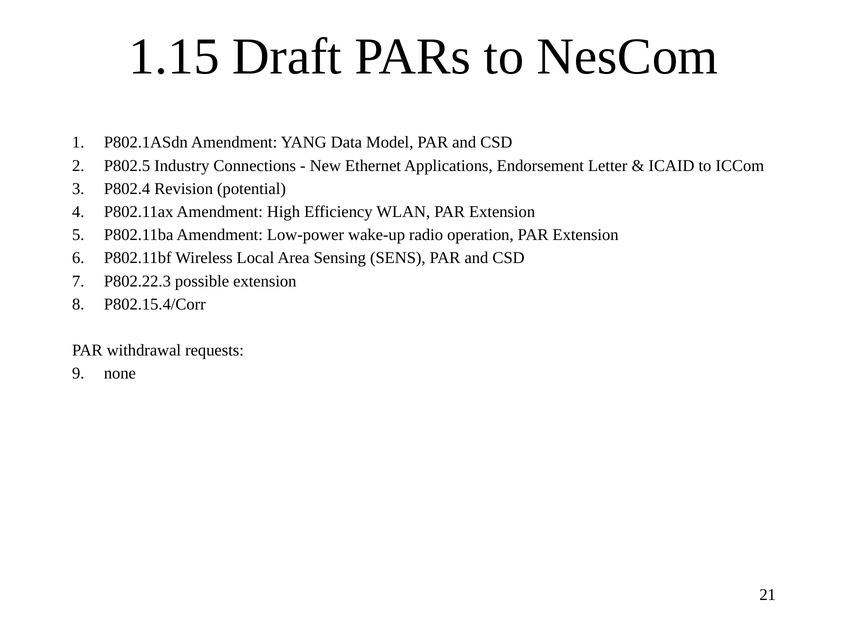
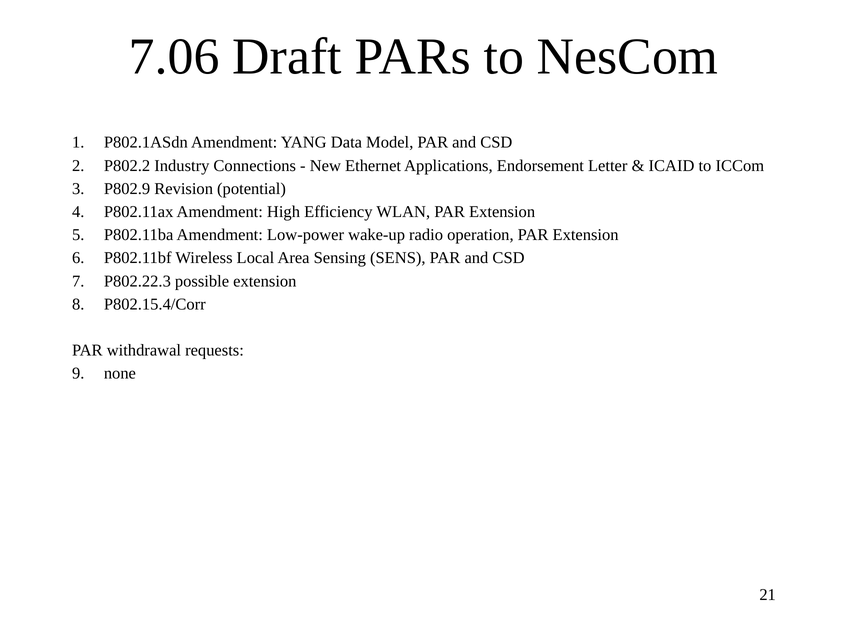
1.15: 1.15 -> 7.06
P802.5: P802.5 -> P802.2
P802.4: P802.4 -> P802.9
